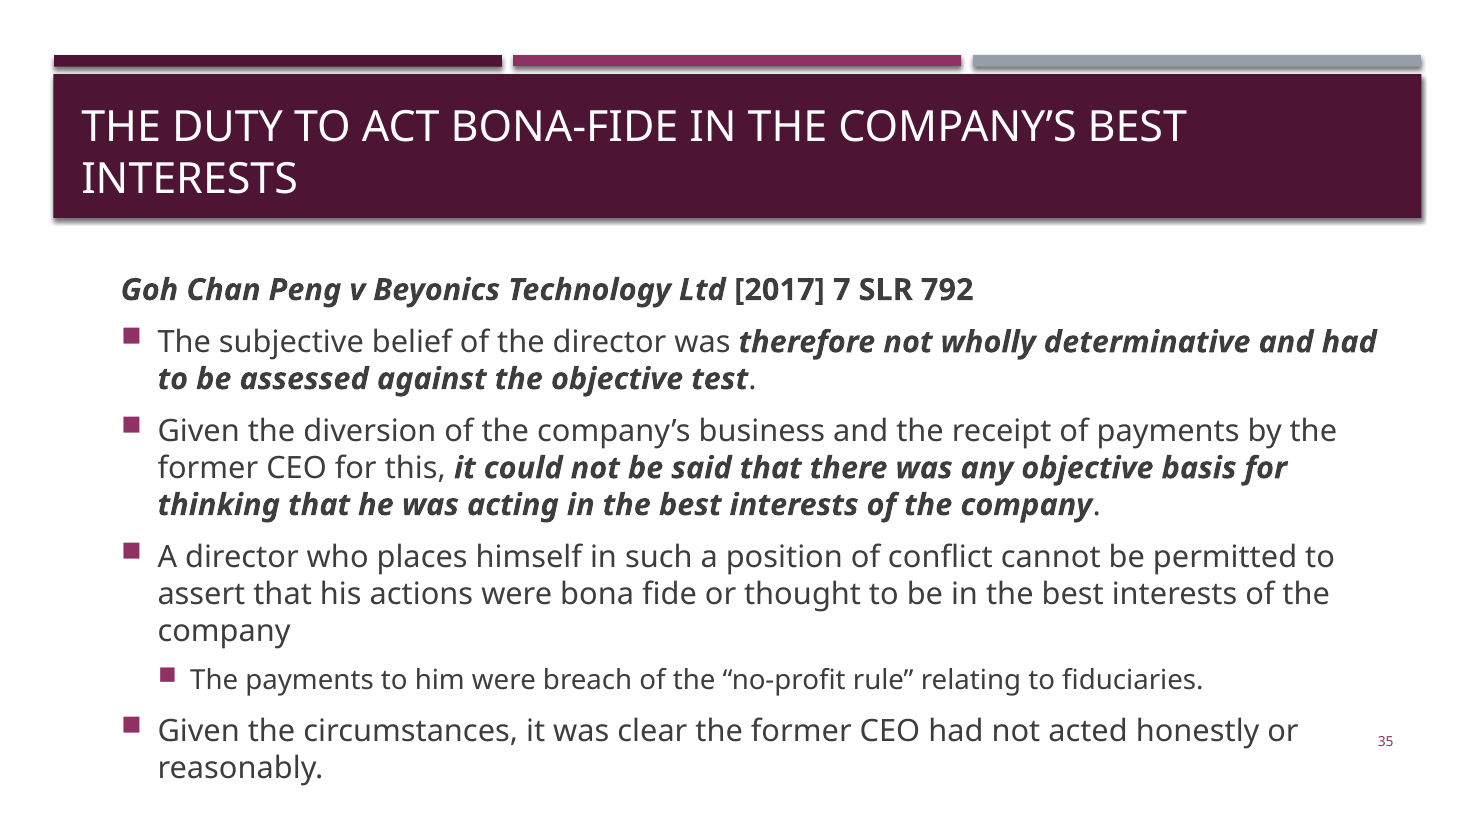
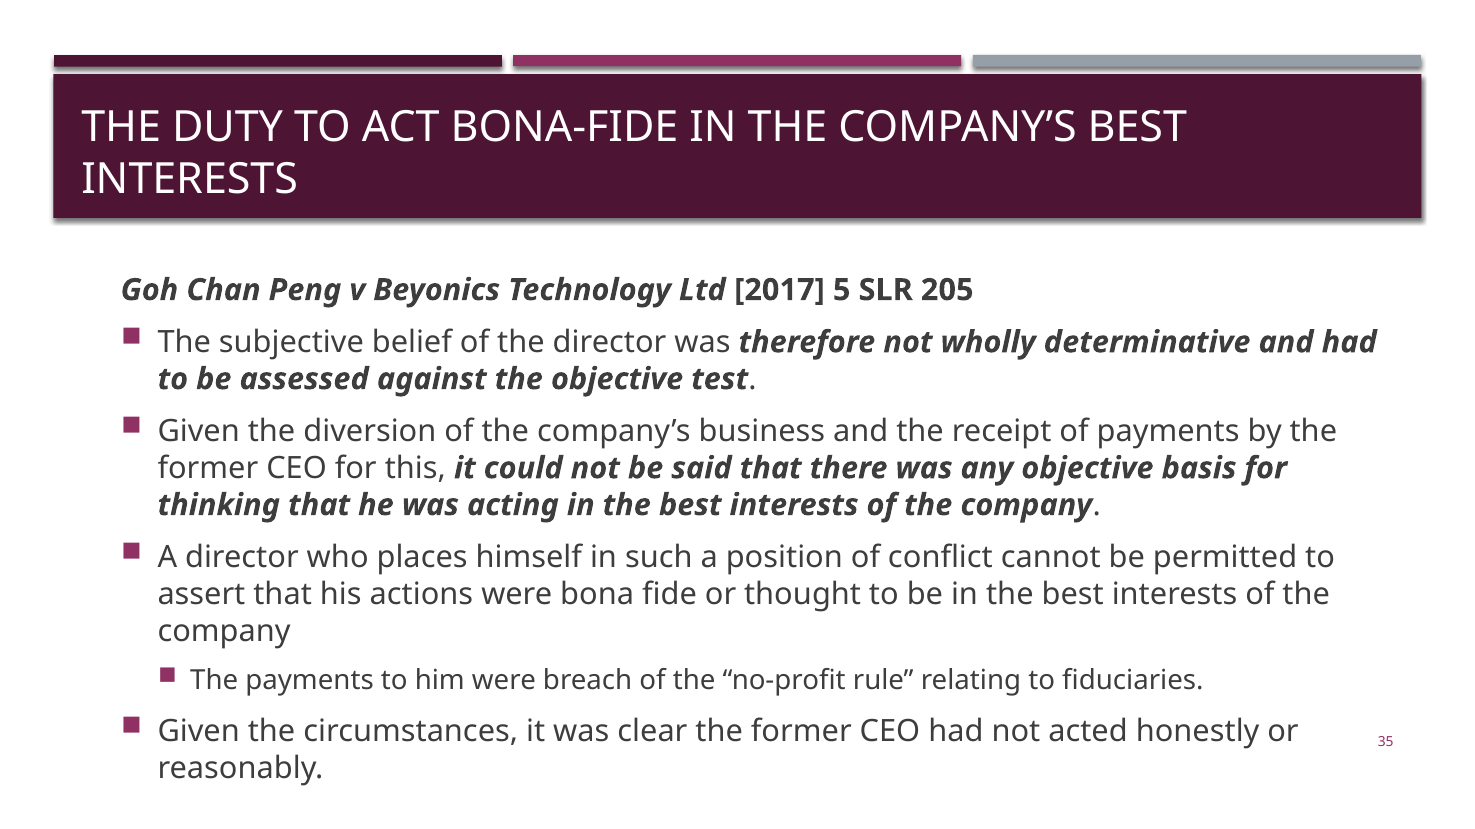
7: 7 -> 5
792: 792 -> 205
